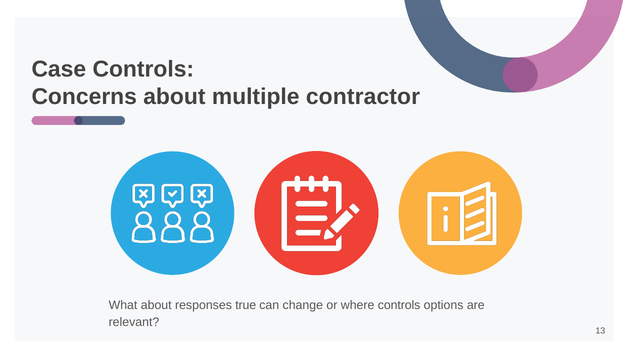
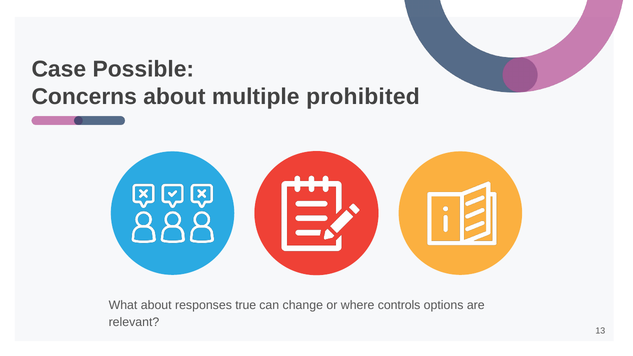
Case Controls: Controls -> Possible
contractor: contractor -> prohibited
